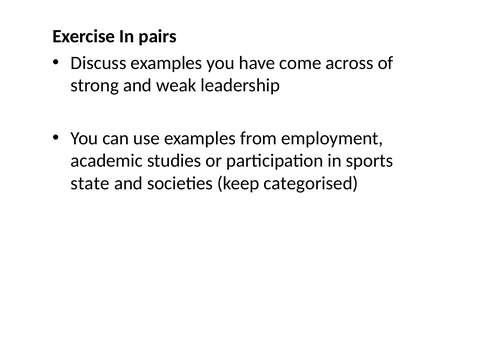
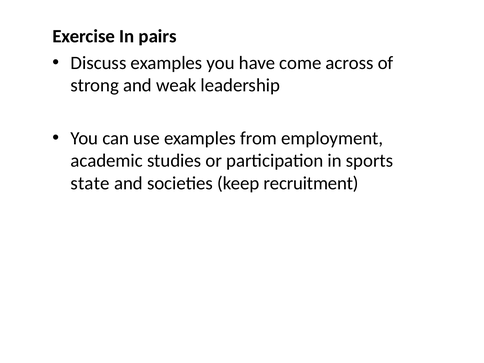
categorised: categorised -> recruitment
